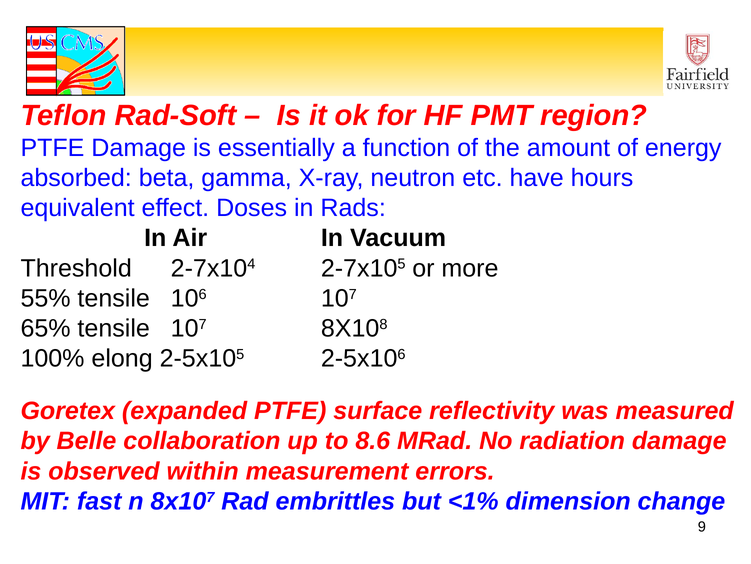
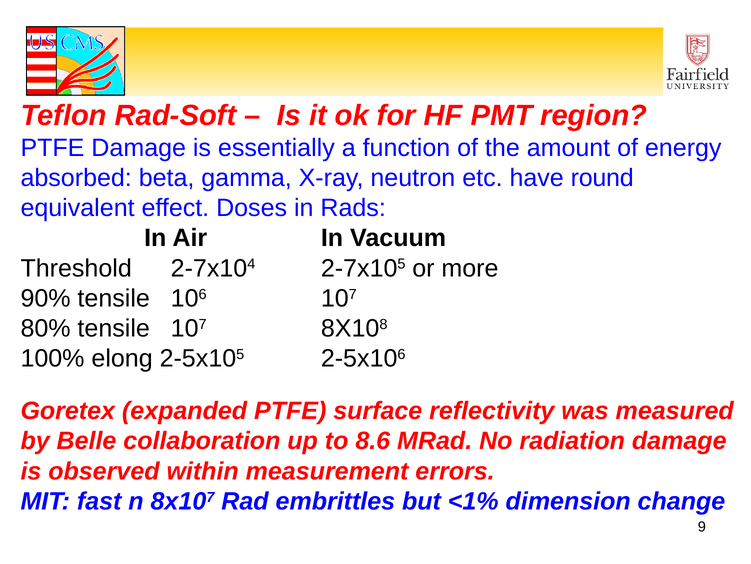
hours: hours -> round
55%: 55% -> 90%
65%: 65% -> 80%
